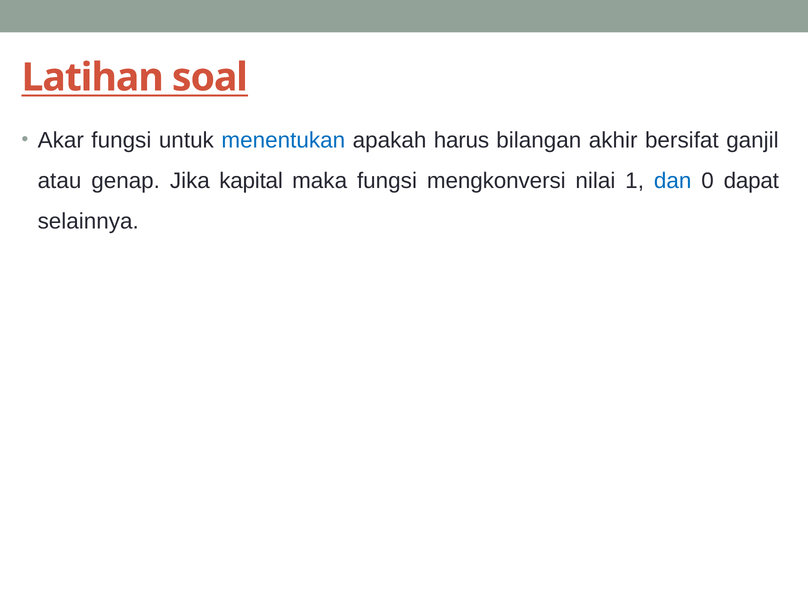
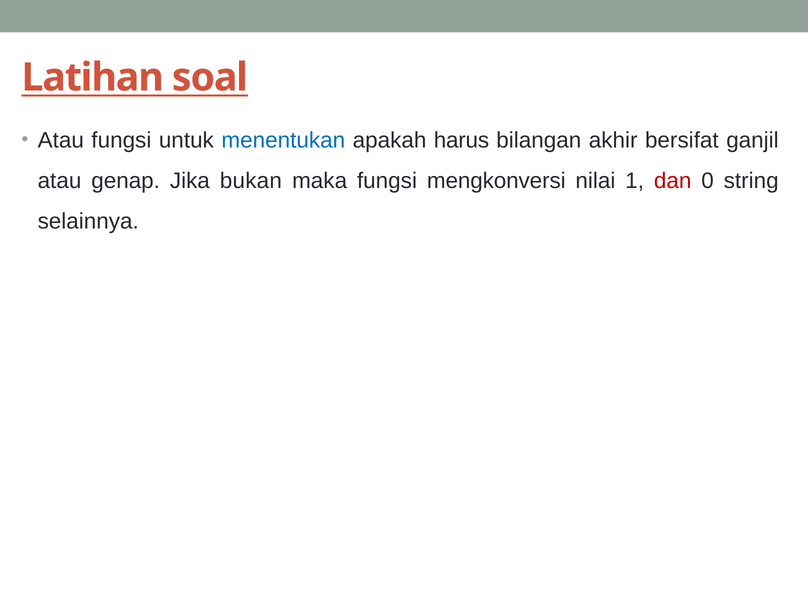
Akar at (61, 140): Akar -> Atau
kapital: kapital -> bukan
dan colour: blue -> red
dapat: dapat -> string
